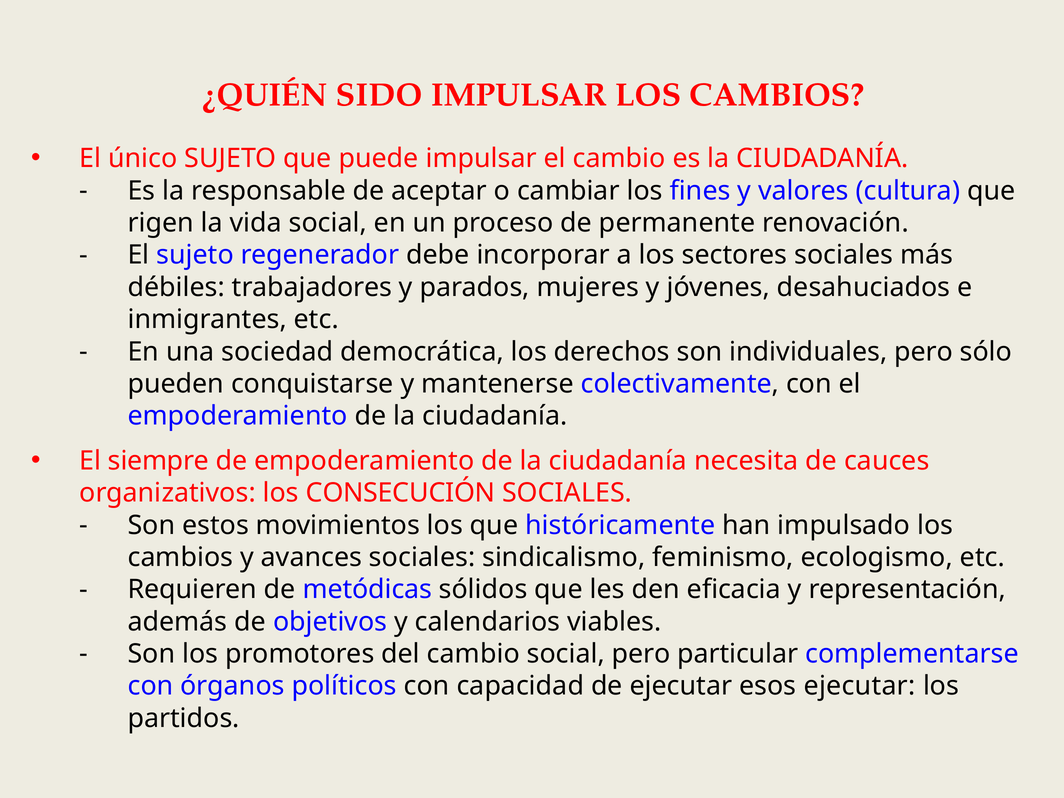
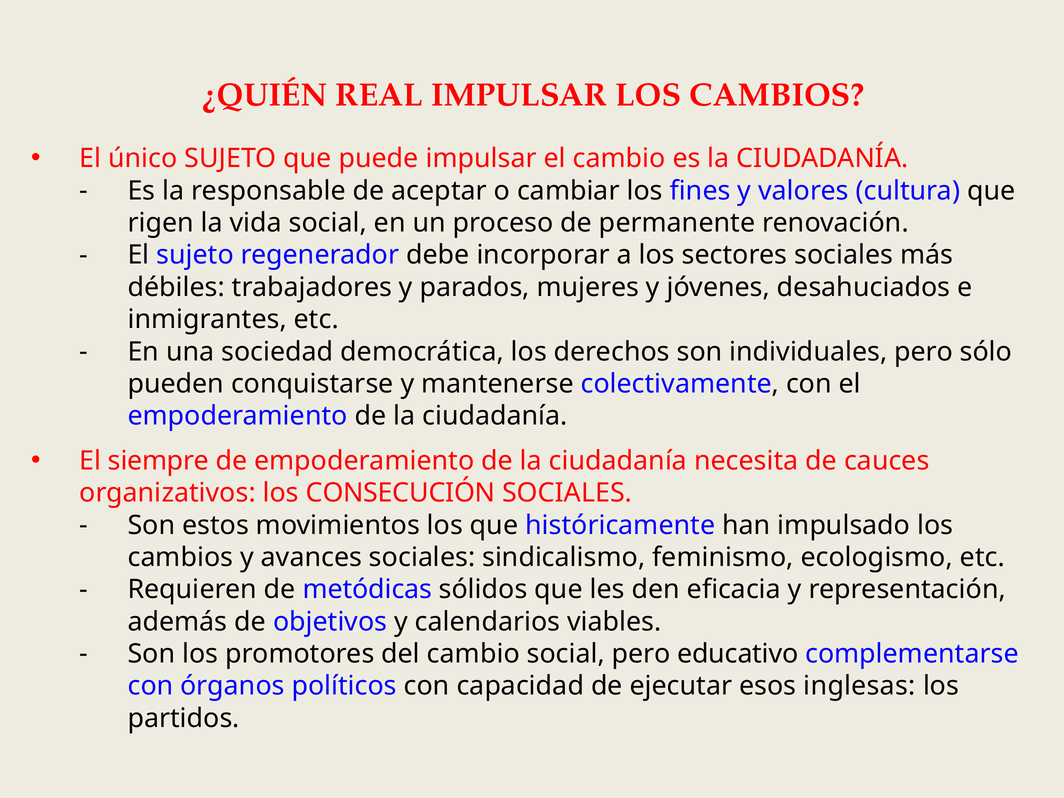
SIDO: SIDO -> REAL
particular: particular -> educativo
esos ejecutar: ejecutar -> inglesas
